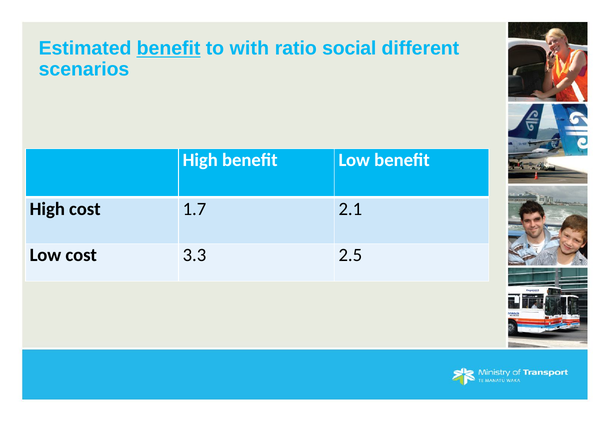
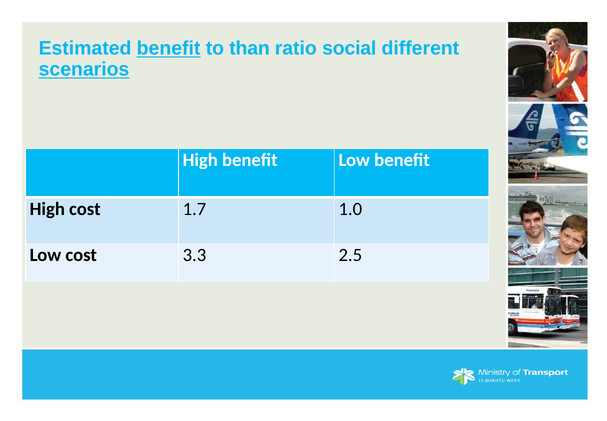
with: with -> than
scenarios underline: none -> present
2.1: 2.1 -> 1.0
